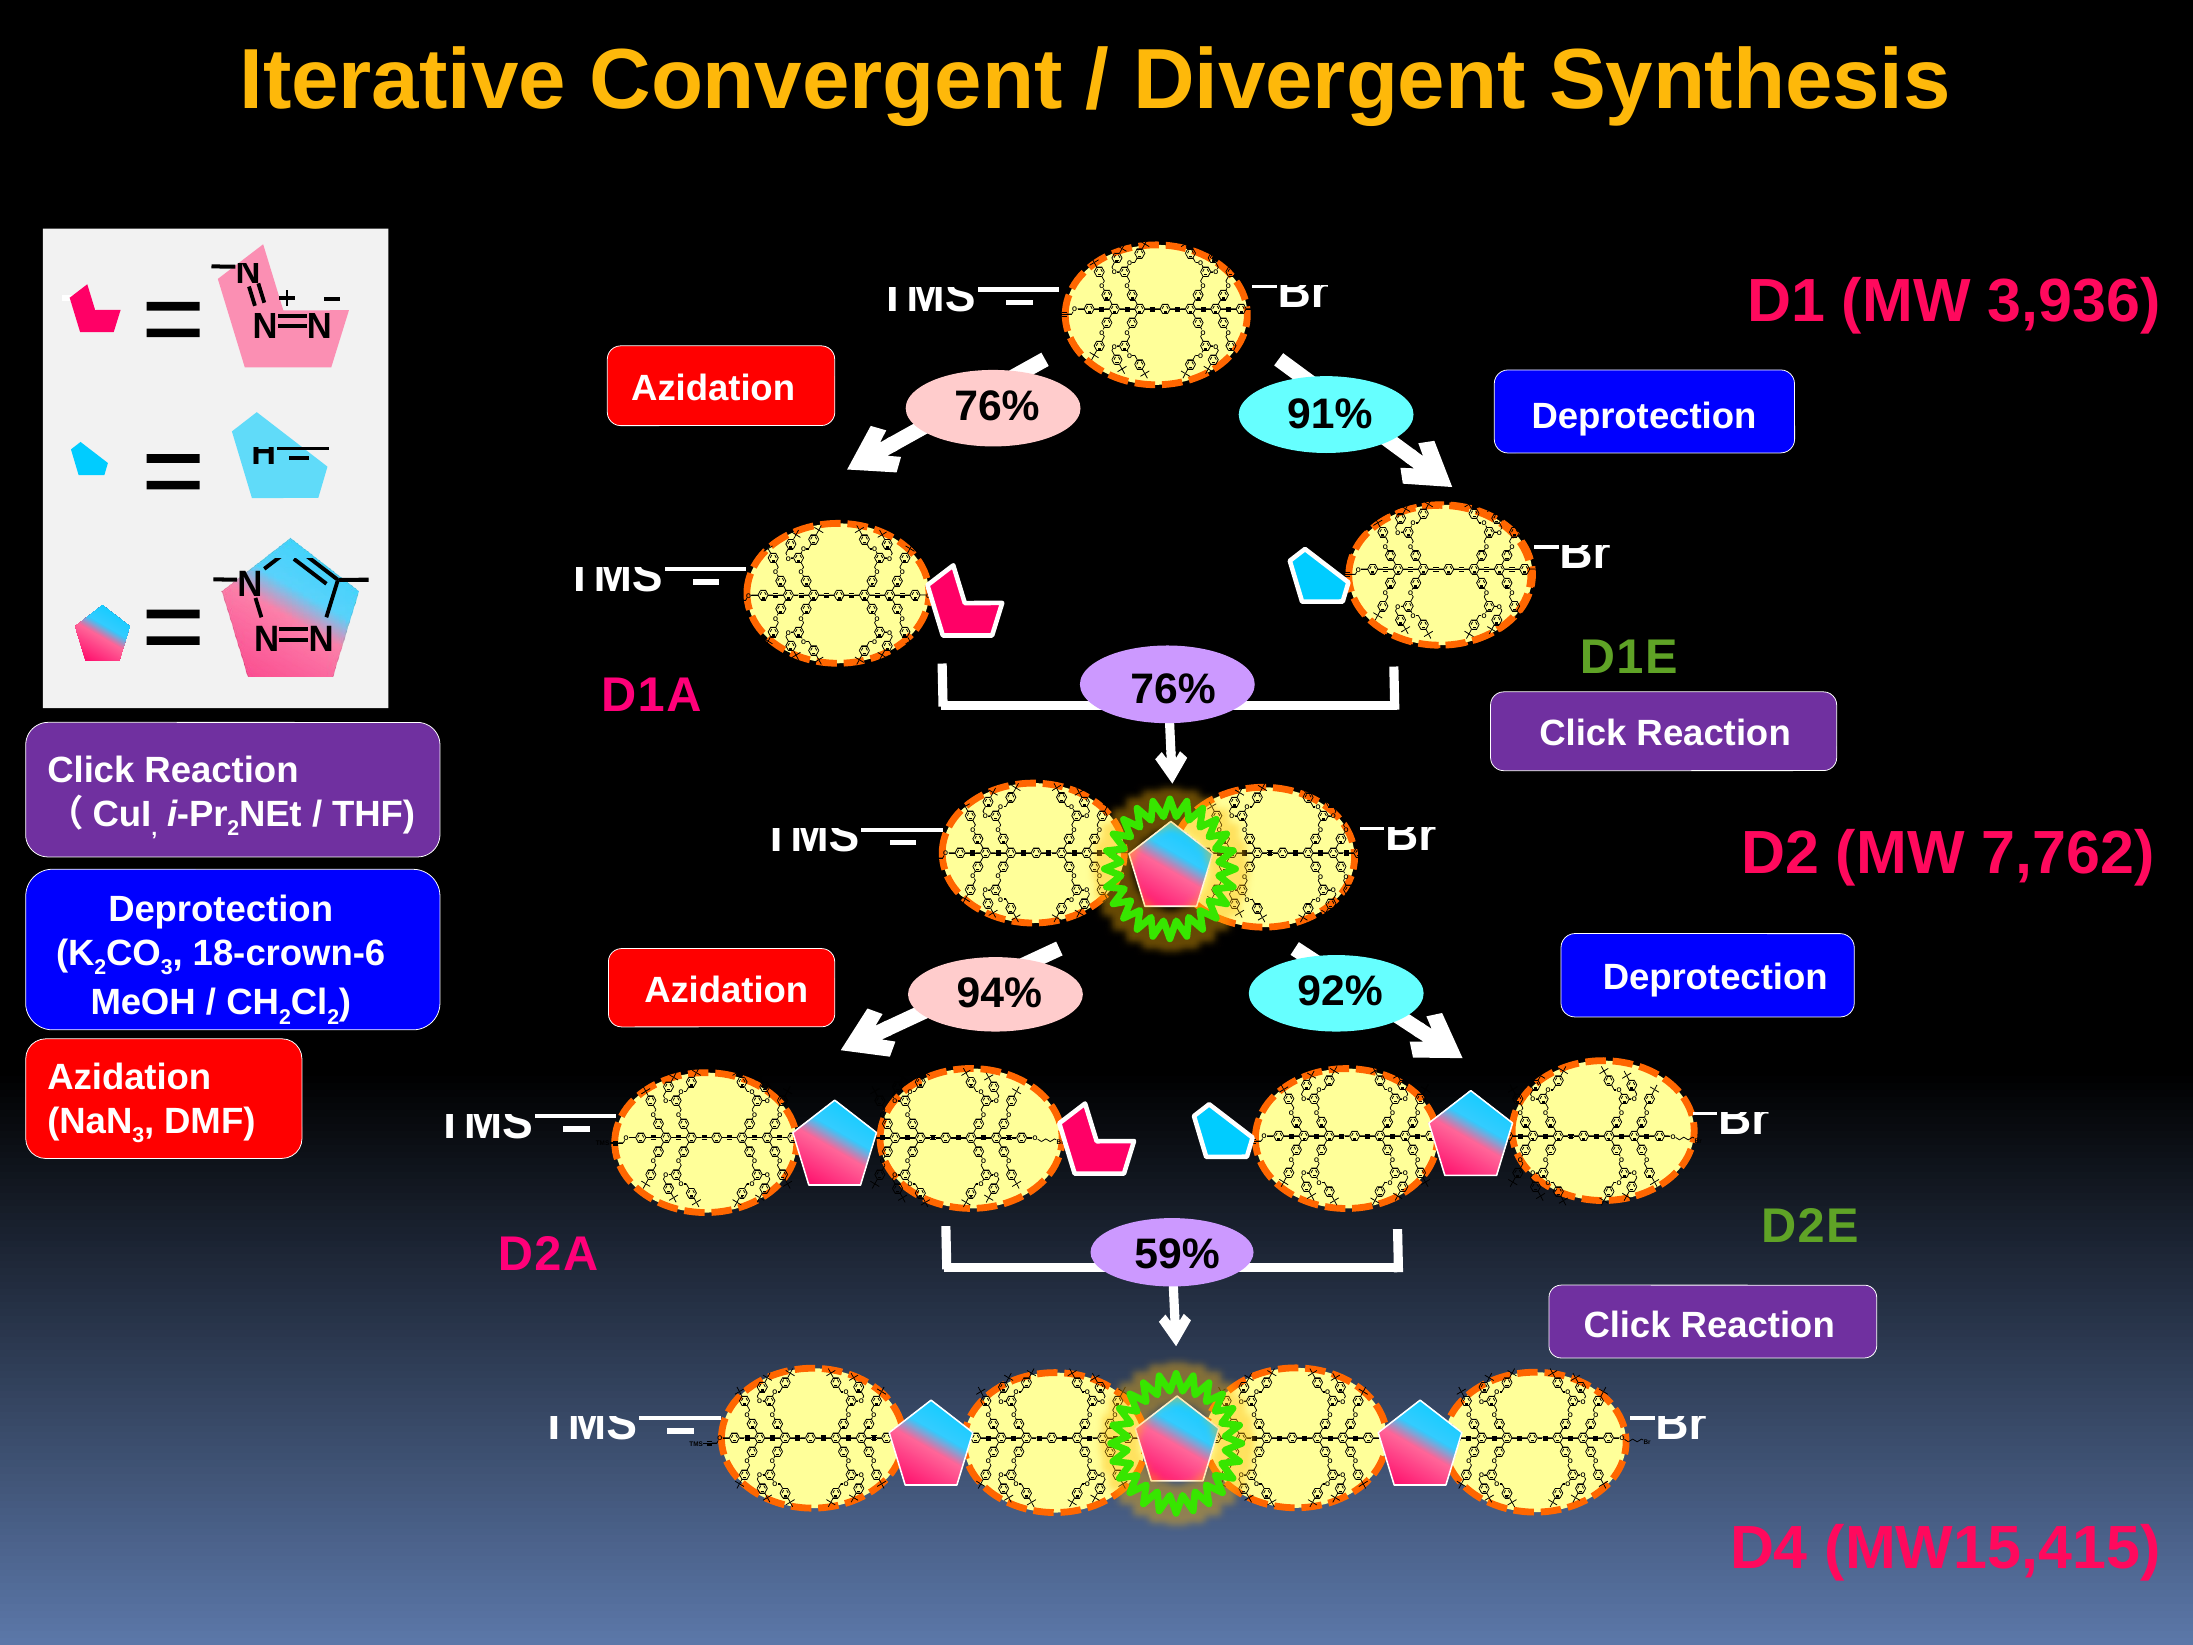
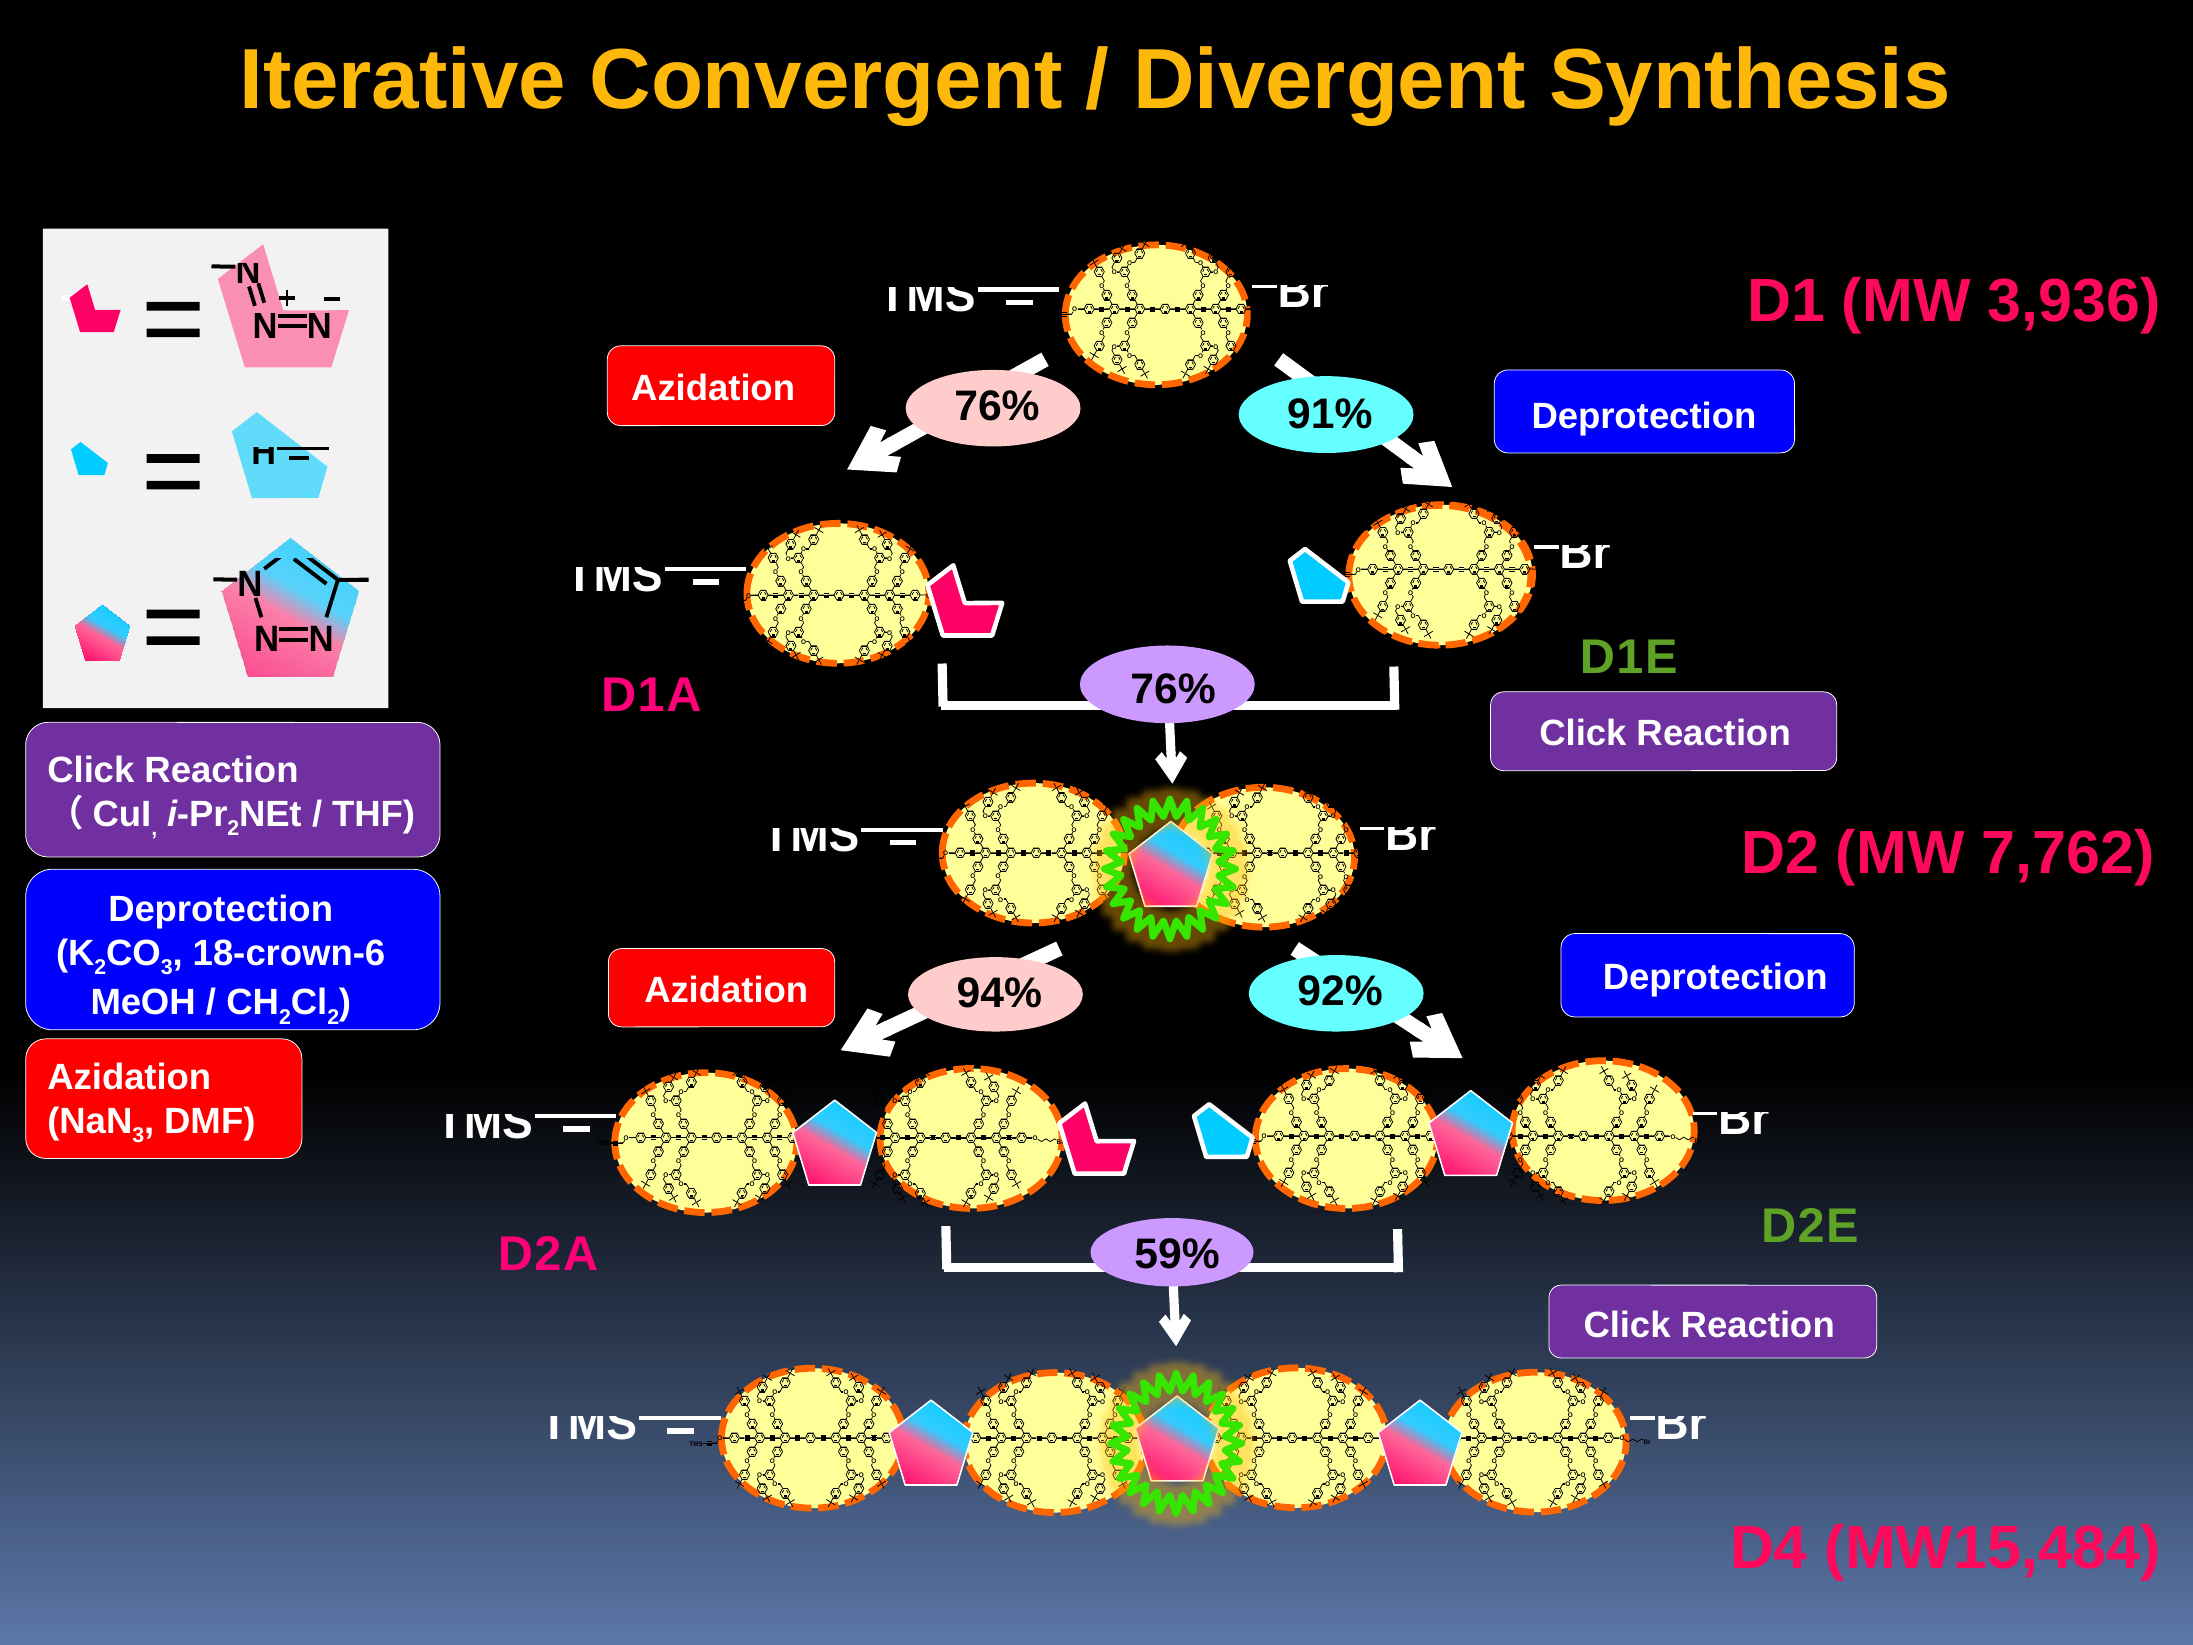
MW15,415: MW15,415 -> MW15,484
